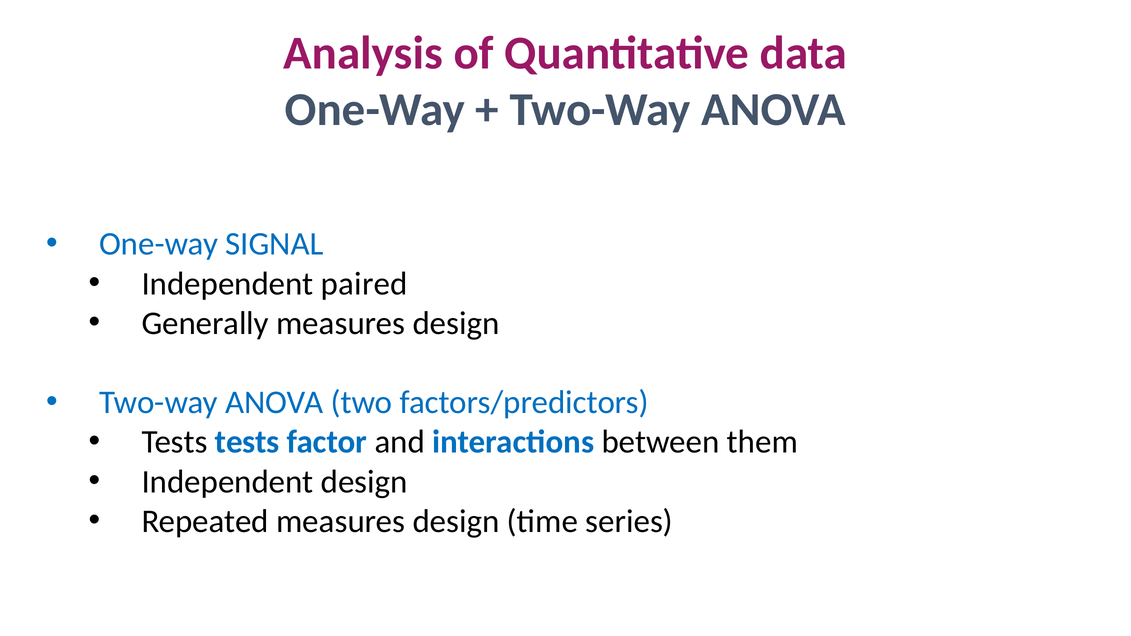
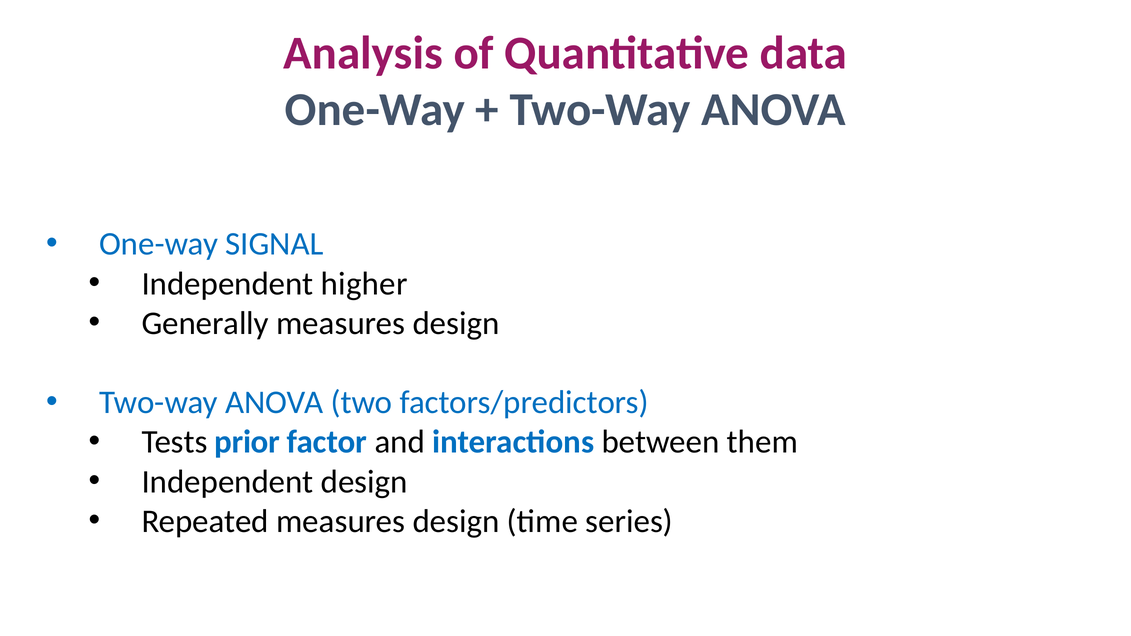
paired: paired -> higher
Tests tests: tests -> prior
